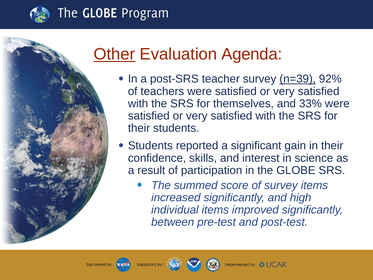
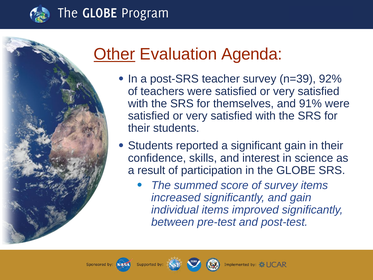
n=39 underline: present -> none
33%: 33% -> 91%
and high: high -> gain
